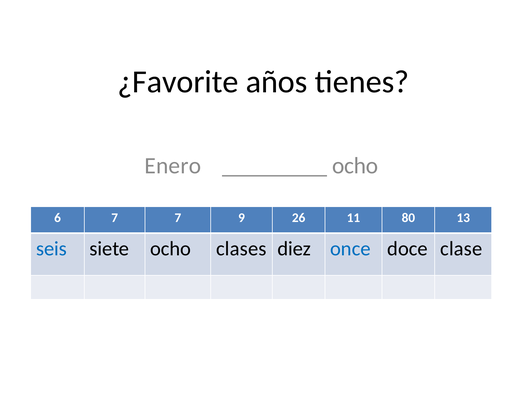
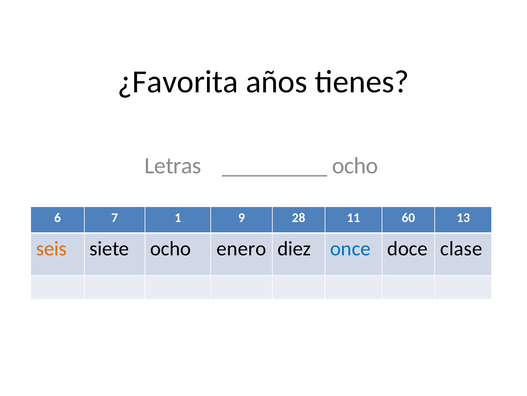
¿Favorite: ¿Favorite -> ¿Favorita
Enero: Enero -> Letras
7 7: 7 -> 1
26: 26 -> 28
80: 80 -> 60
seis colour: blue -> orange
clases: clases -> enero
